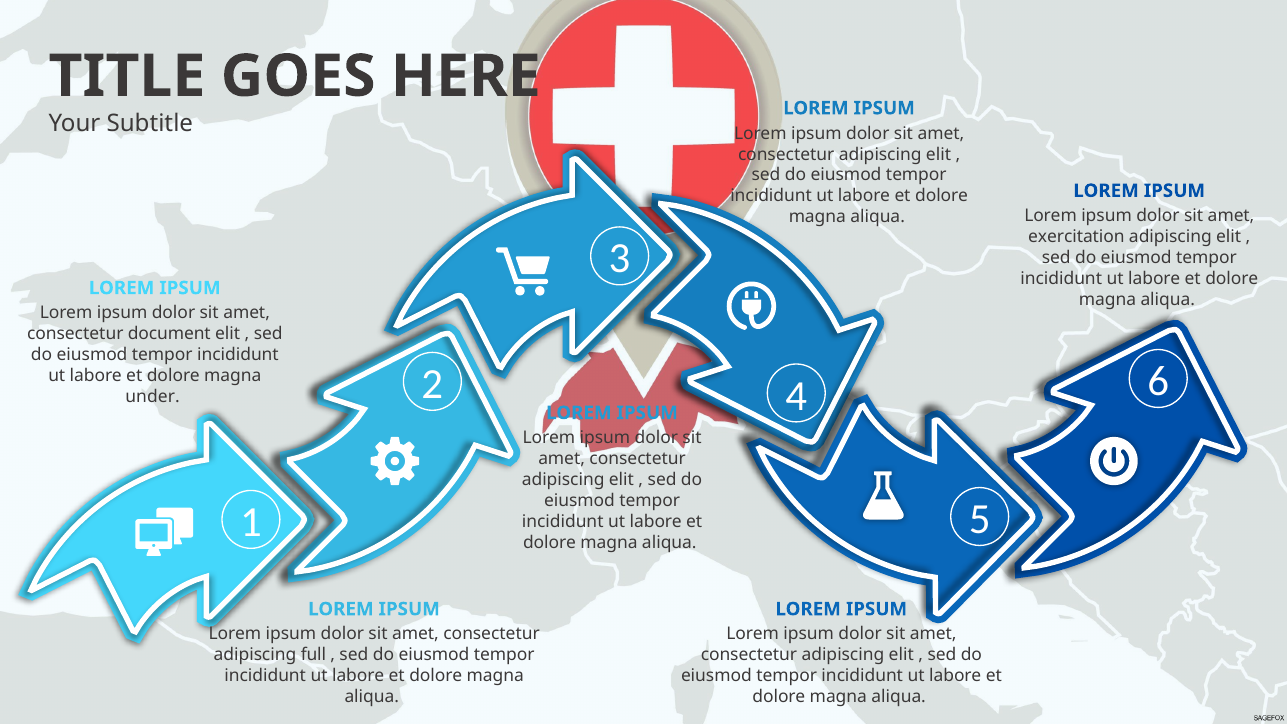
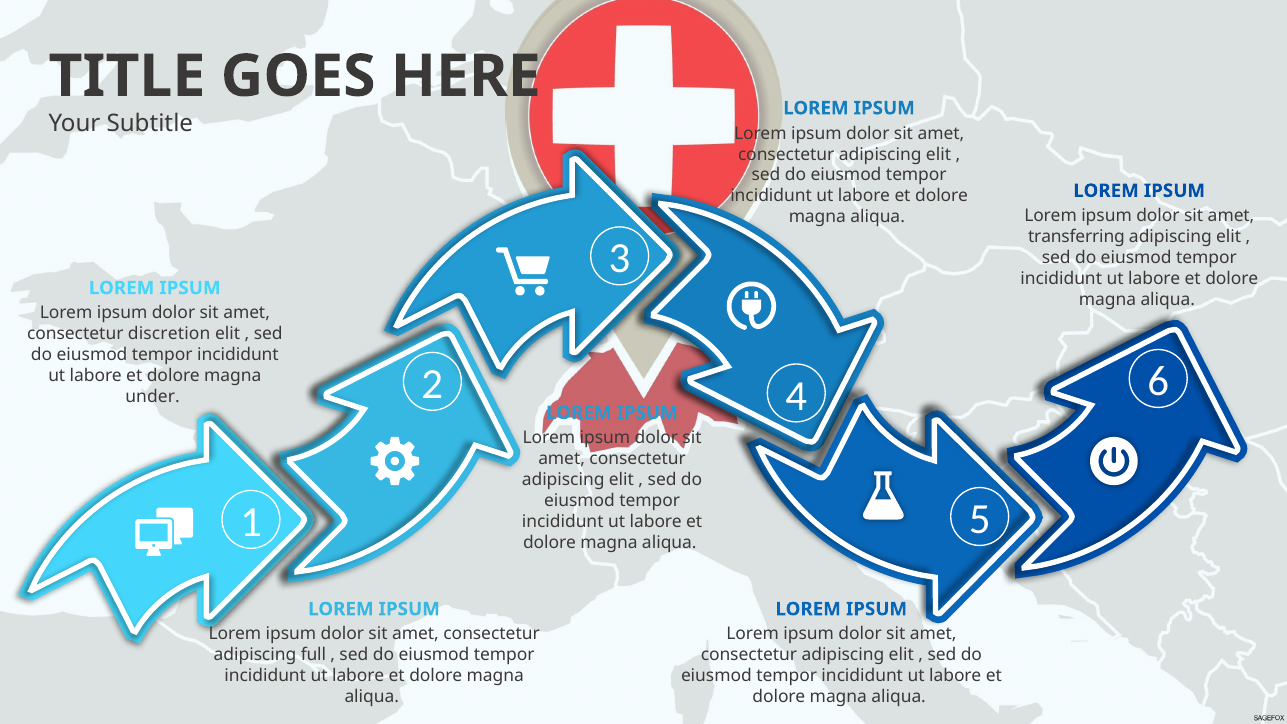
exercitation: exercitation -> transferring
document: document -> discretion
